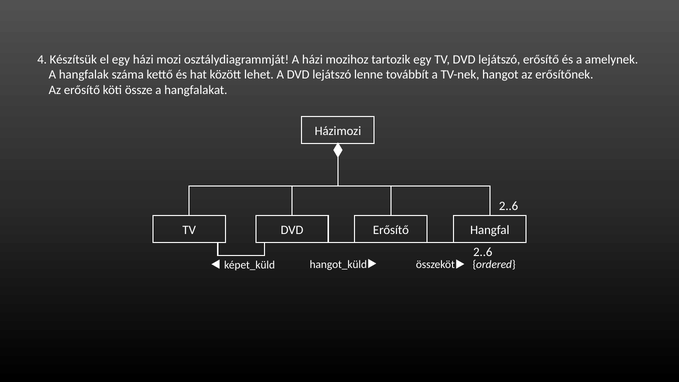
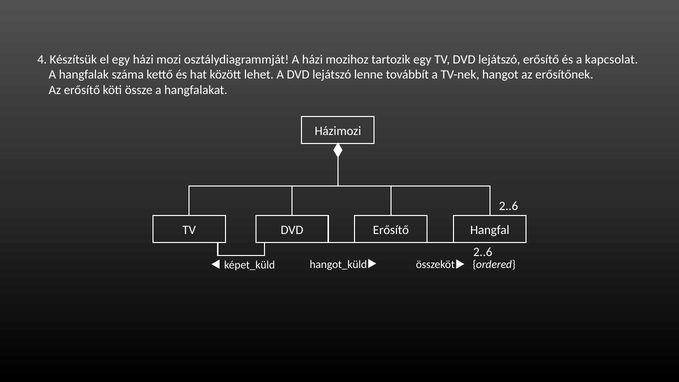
amelynek: amelynek -> kapcsolat
